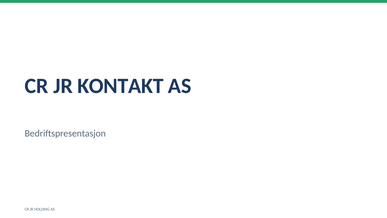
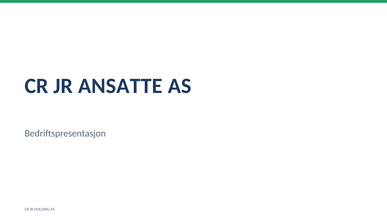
KONTAKT: KONTAKT -> ANSATTE
